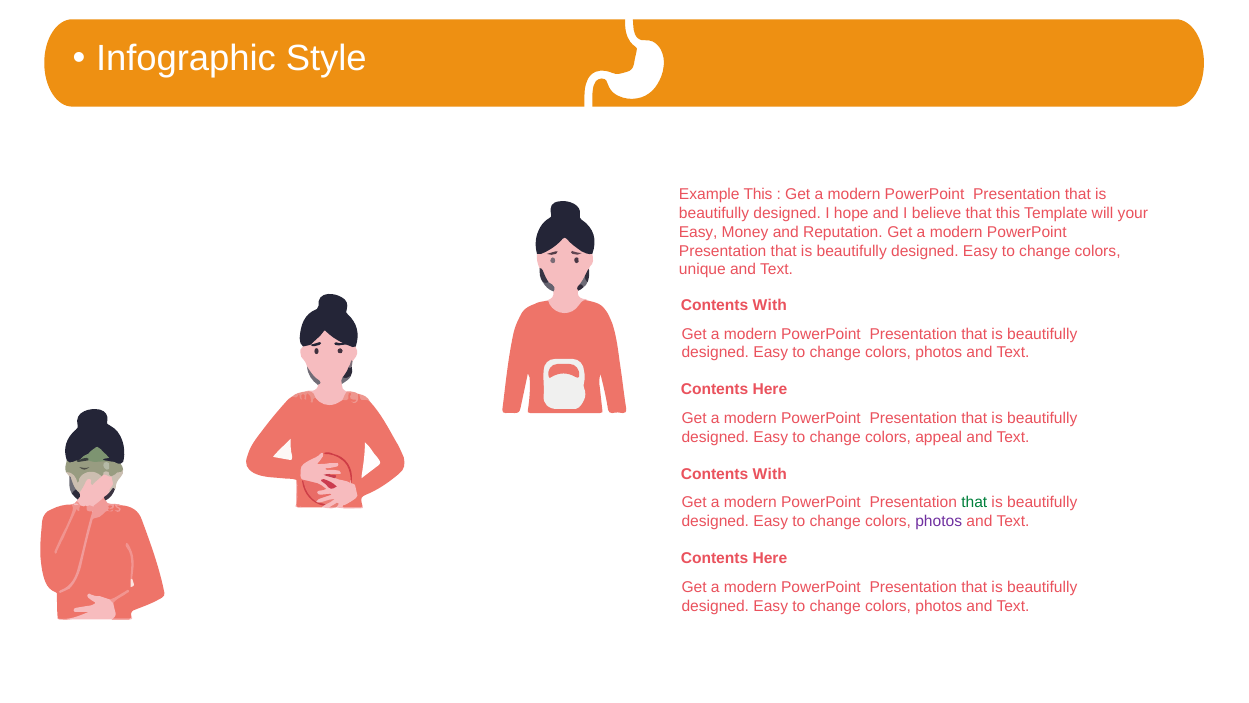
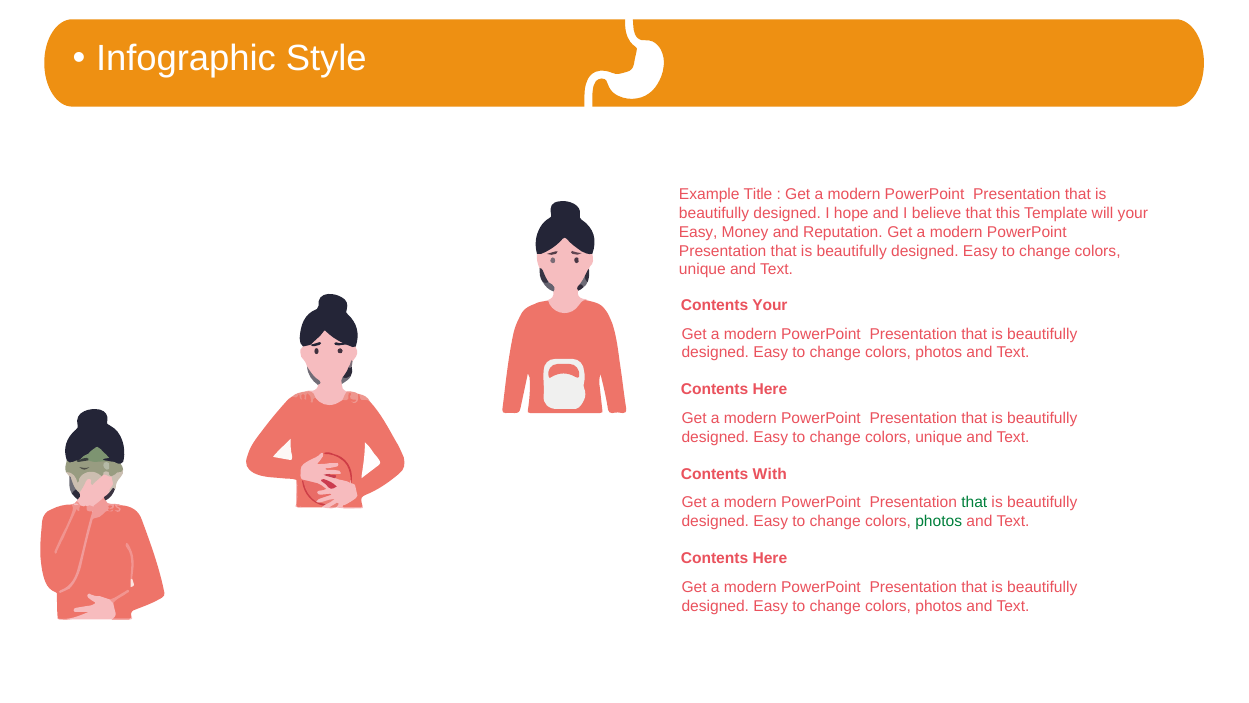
Example This: This -> Title
With at (770, 305): With -> Your
appeal at (939, 437): appeal -> unique
photos at (939, 521) colour: purple -> green
